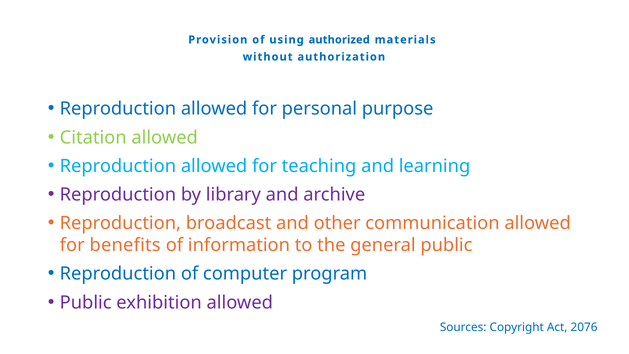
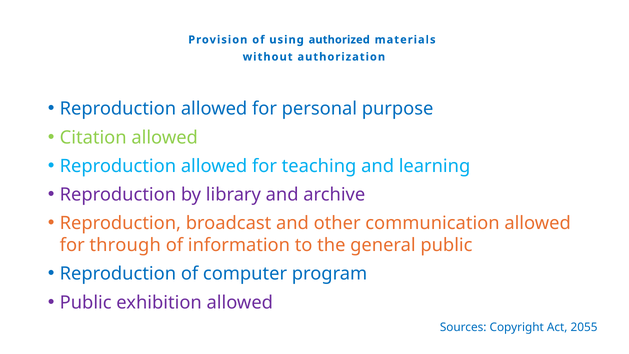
benefits: benefits -> through
2076: 2076 -> 2055
